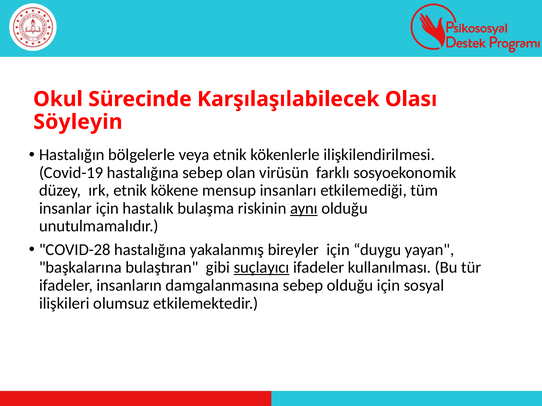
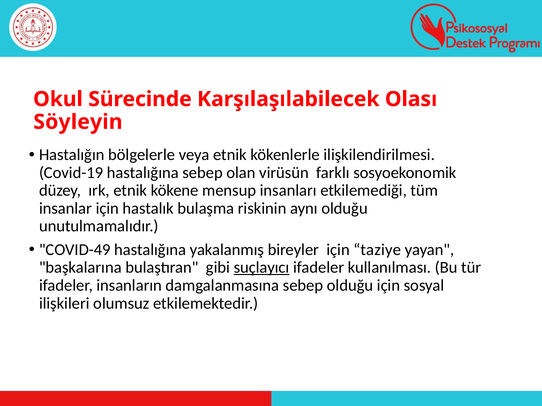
aynı underline: present -> none
COVID-28: COVID-28 -> COVID-49
duygu: duygu -> taziye
